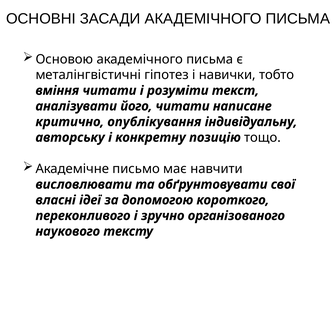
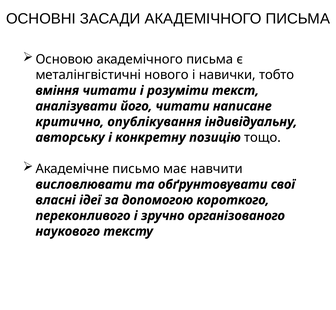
гіпотез: гіпотез -> нового
